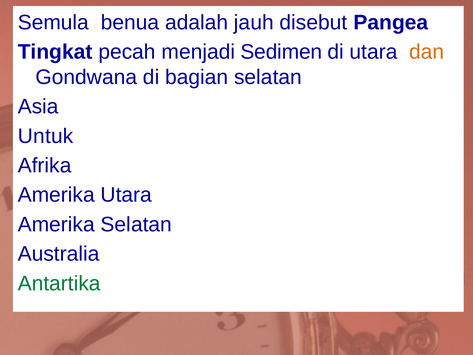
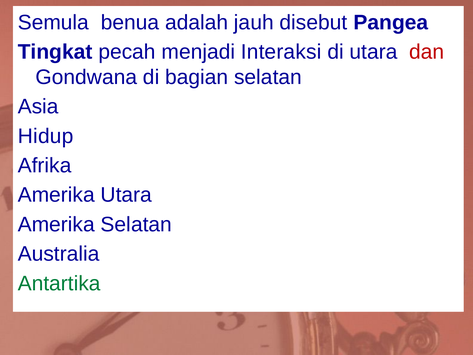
Sedimen: Sedimen -> Interaksi
dan colour: orange -> red
Untuk: Untuk -> Hidup
